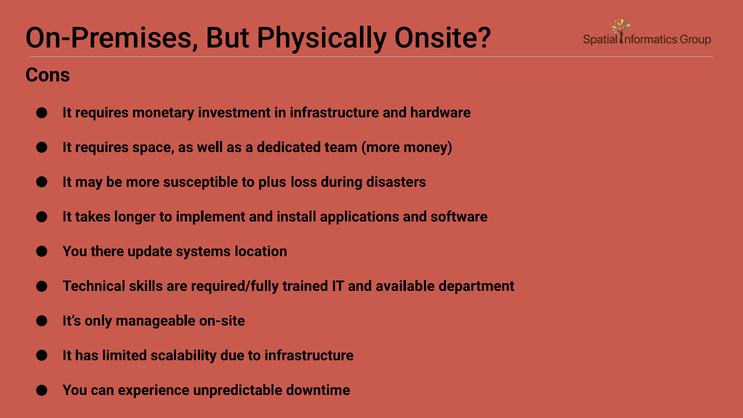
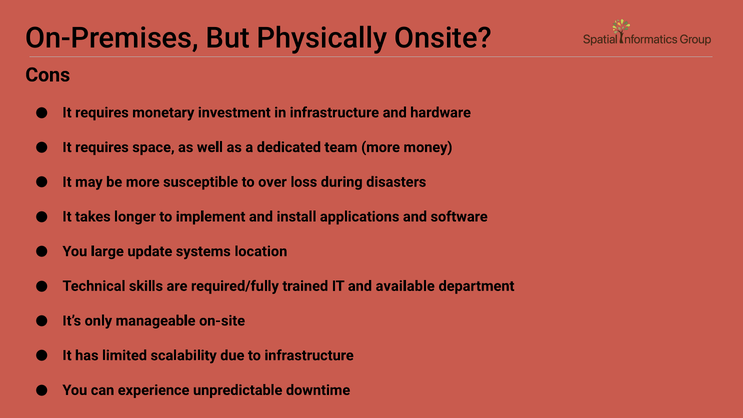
plus: plus -> over
there: there -> large
